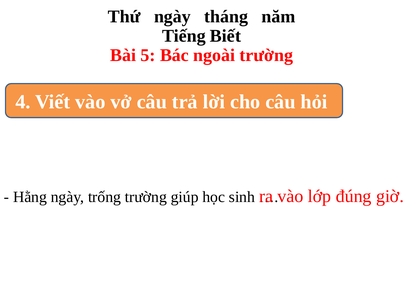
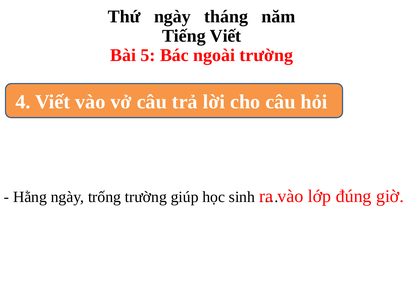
Tiếng Biết: Biết -> Viết
